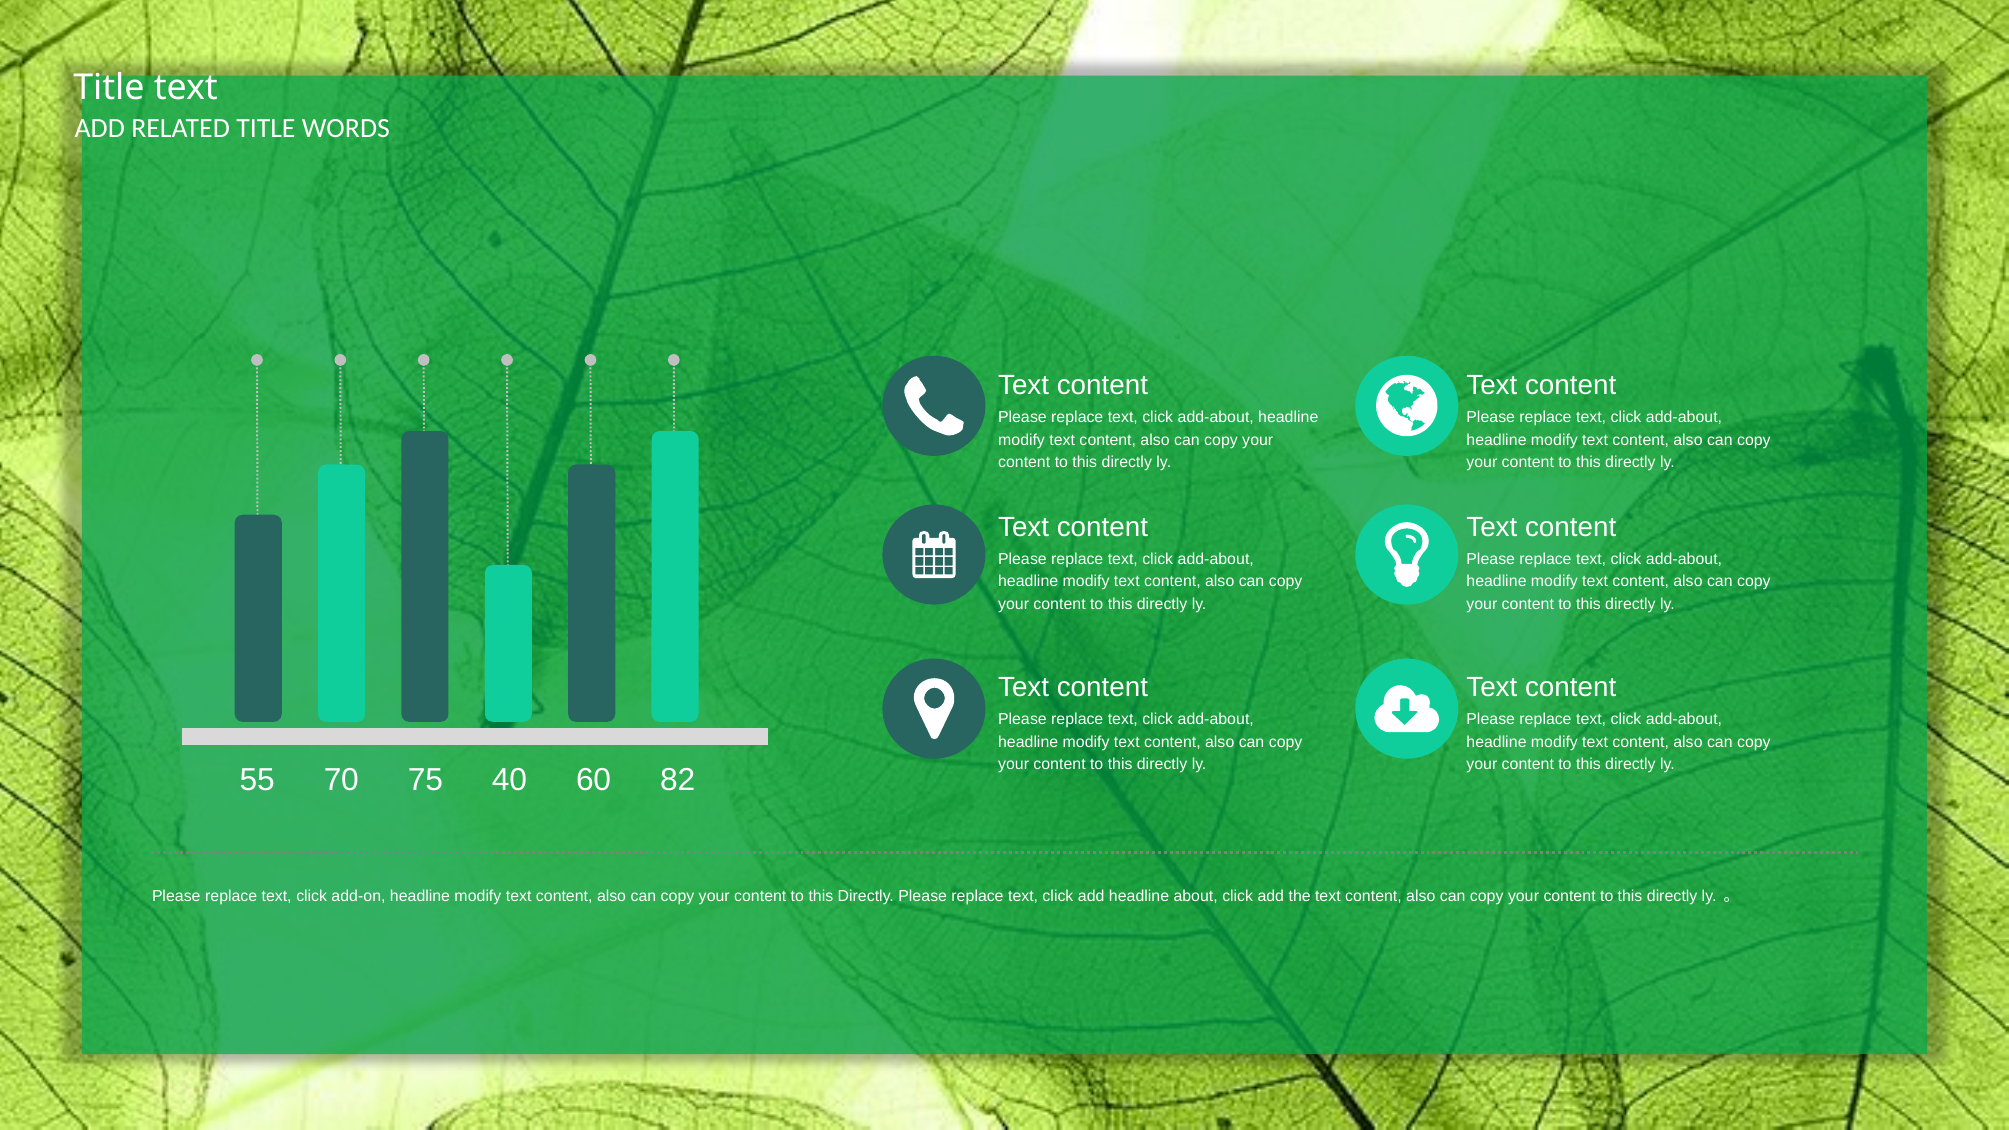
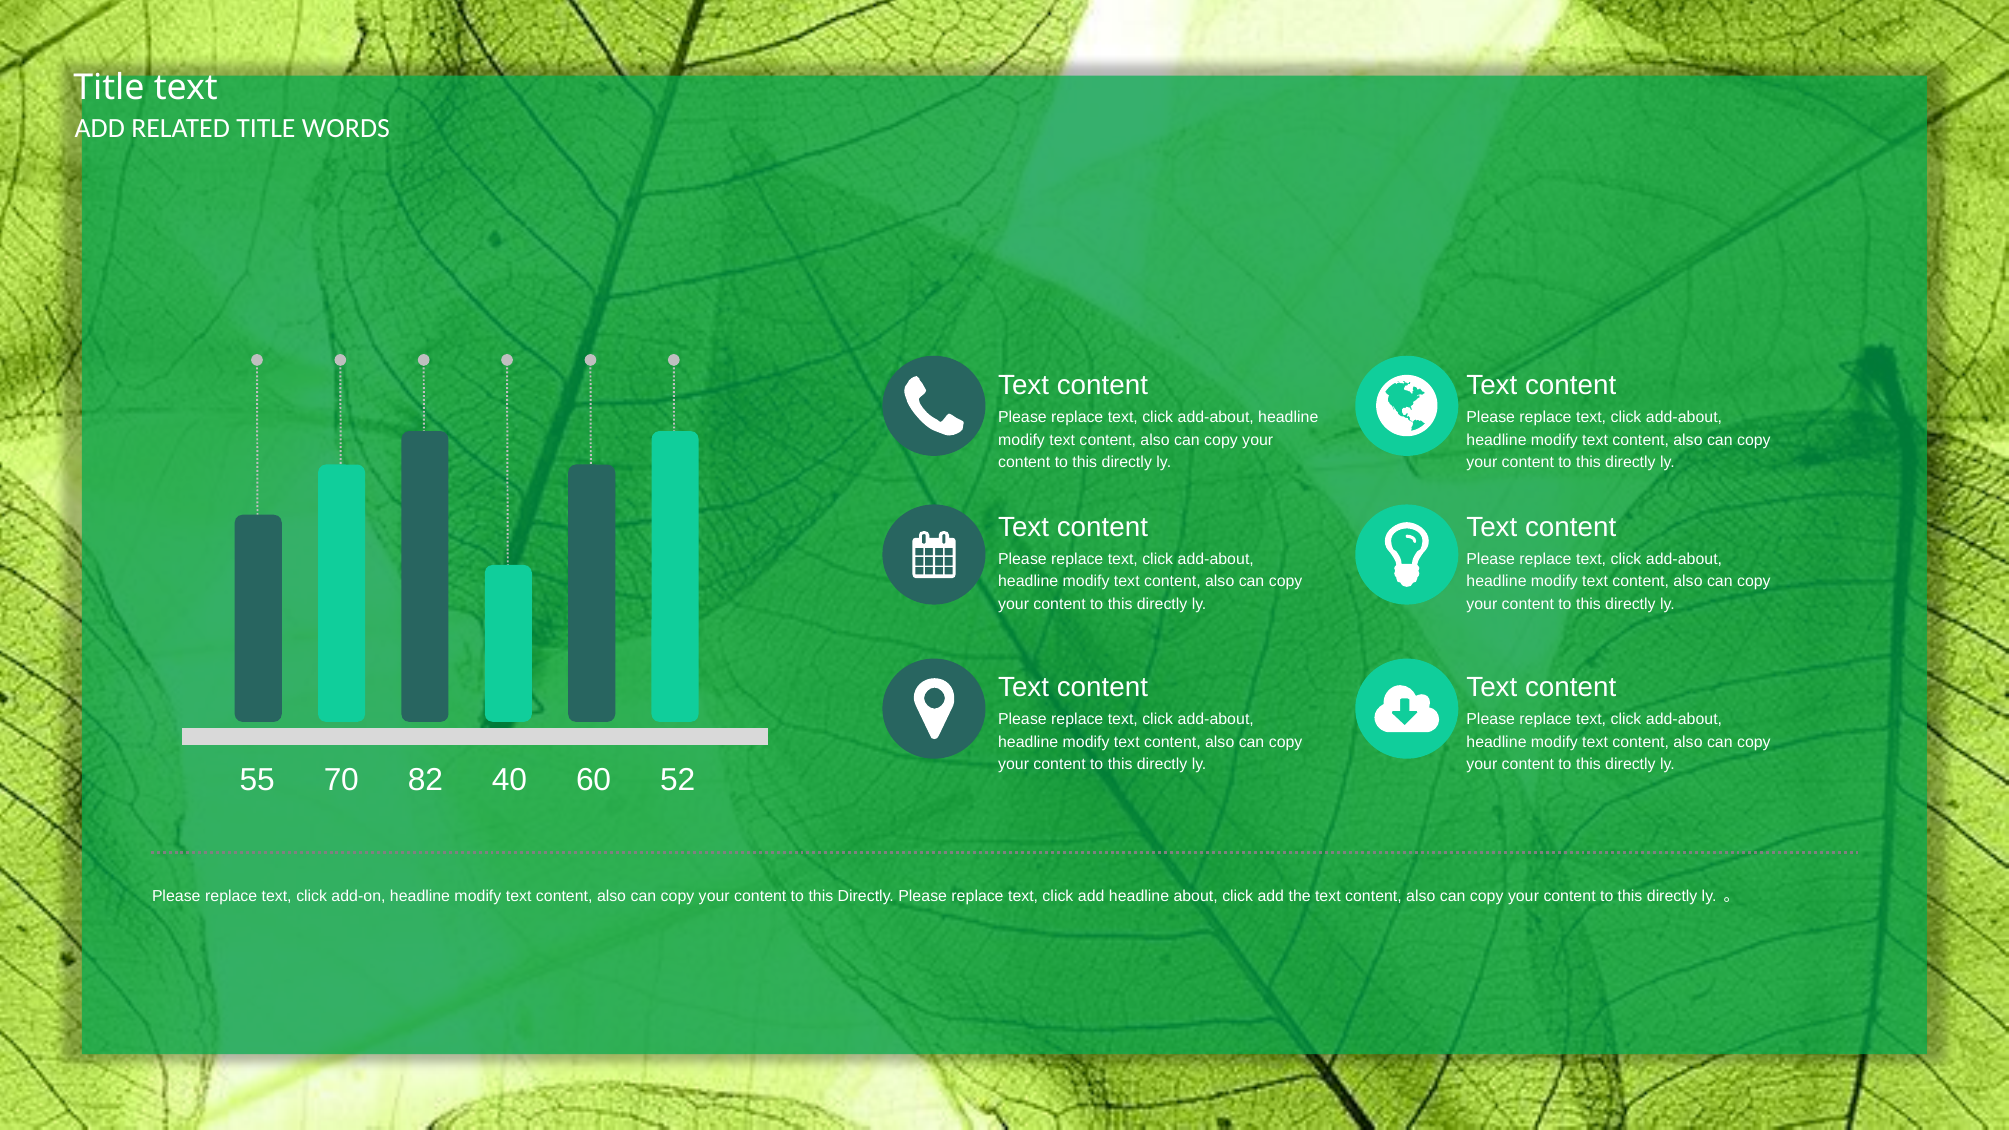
75: 75 -> 82
82: 82 -> 52
